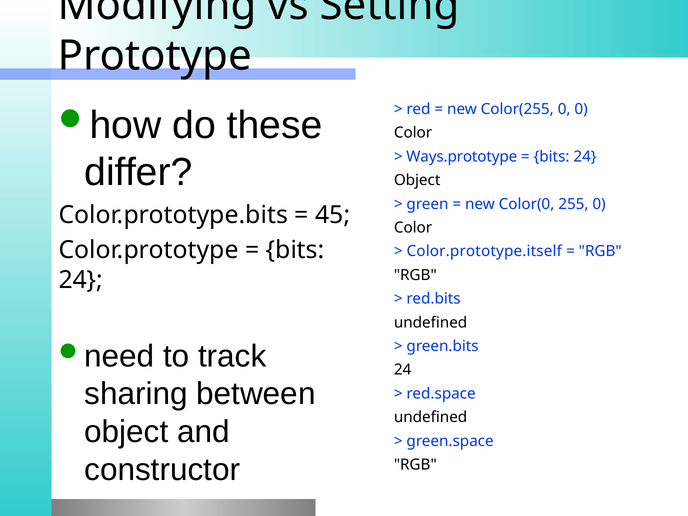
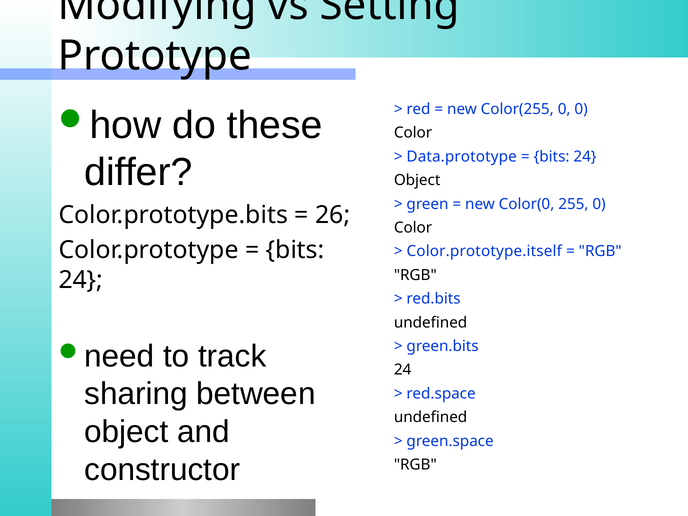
Ways.prototype: Ways.prototype -> Data.prototype
45: 45 -> 26
